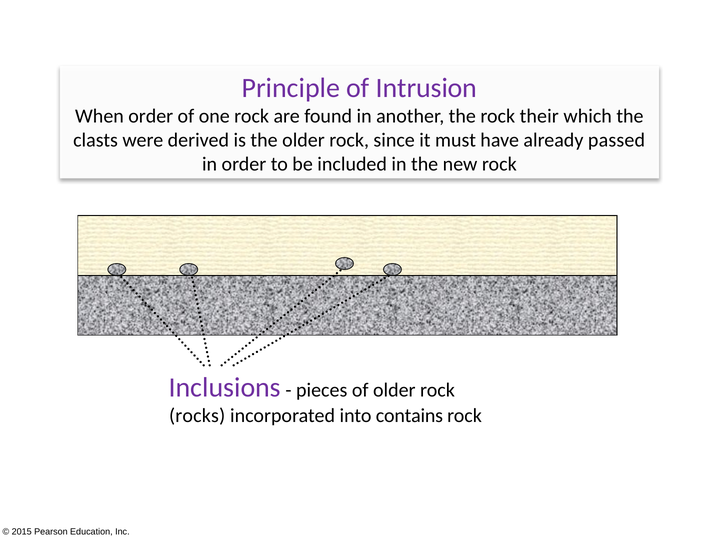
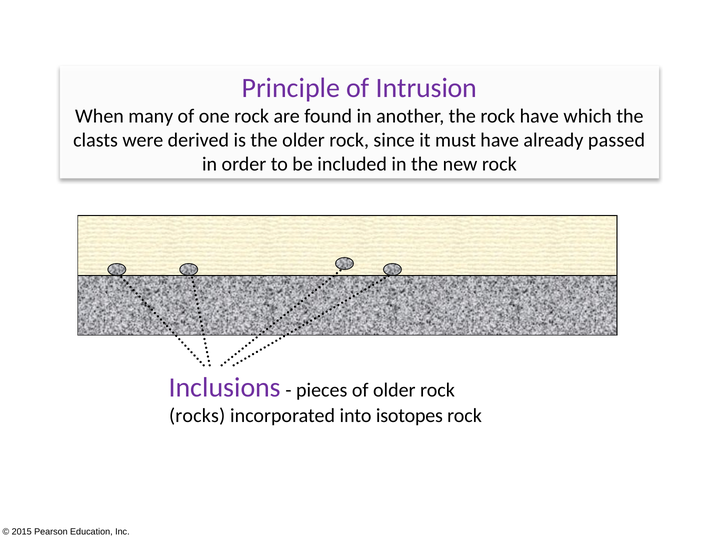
When order: order -> many
rock their: their -> have
contains: contains -> isotopes
